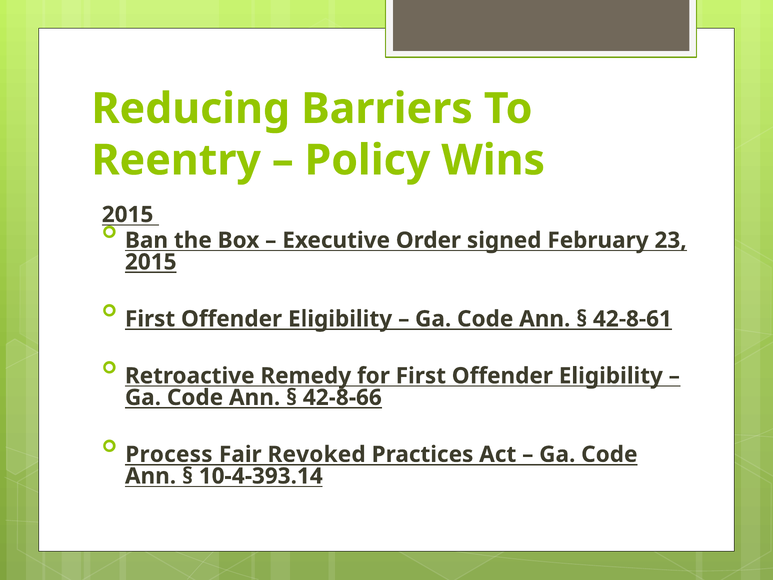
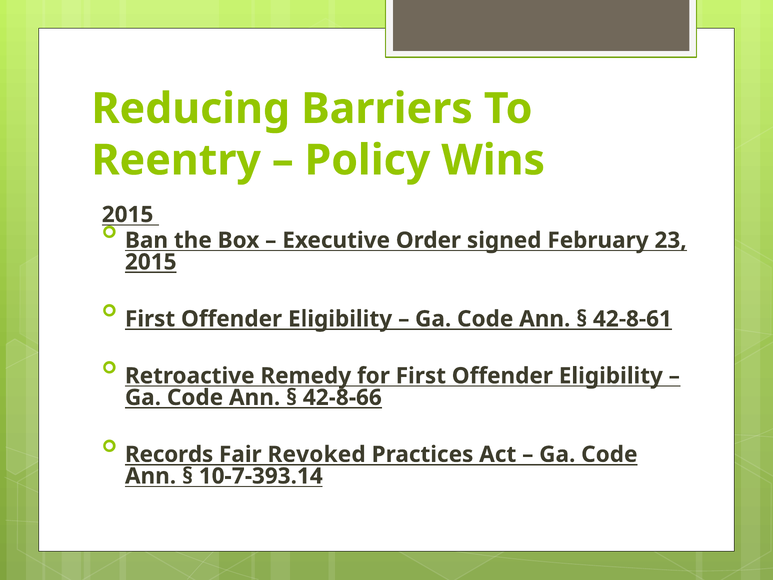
Process: Process -> Records
10-4-393.14: 10-4-393.14 -> 10-7-393.14
